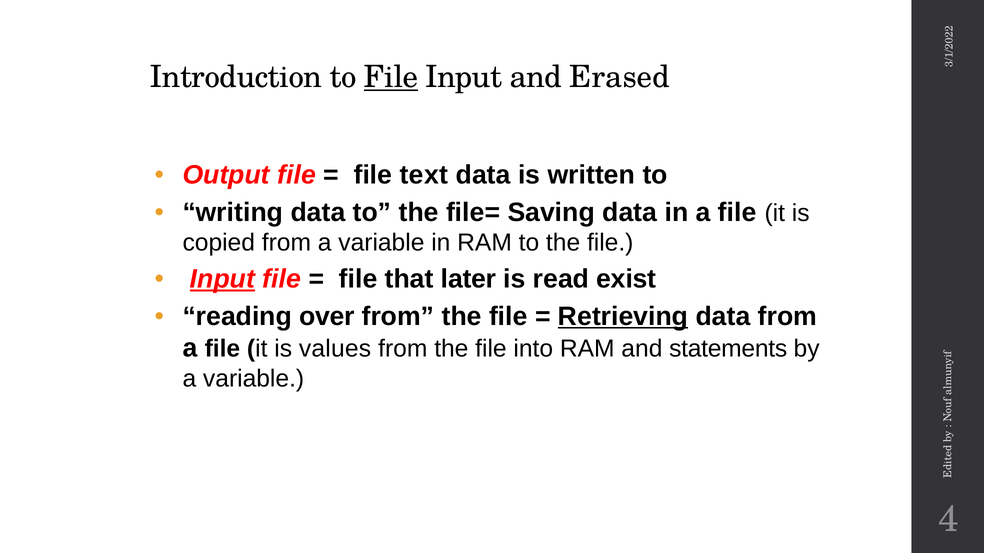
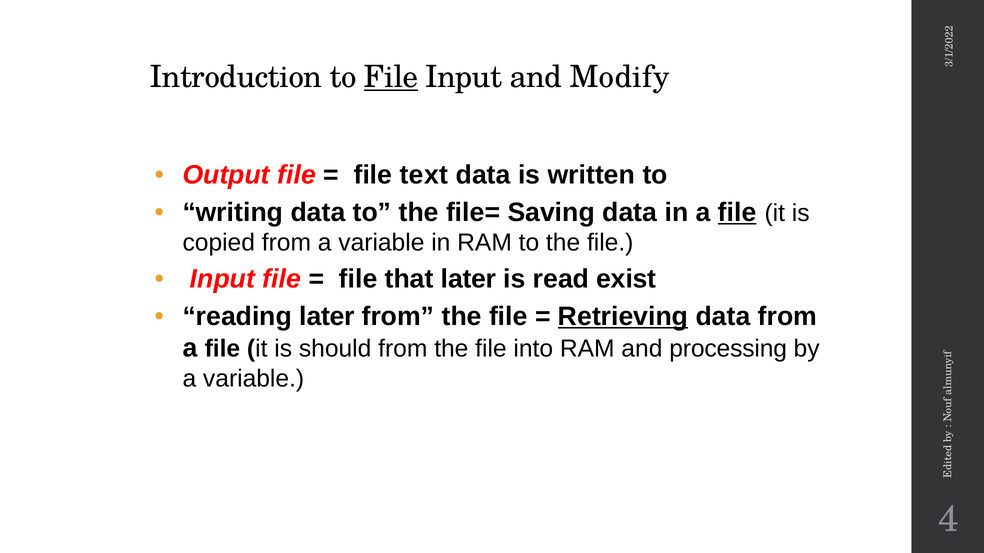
Erased: Erased -> Modify
file at (737, 212) underline: none -> present
Input at (222, 279) underline: present -> none
reading over: over -> later
values: values -> should
statements: statements -> processing
